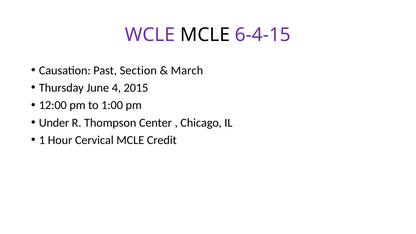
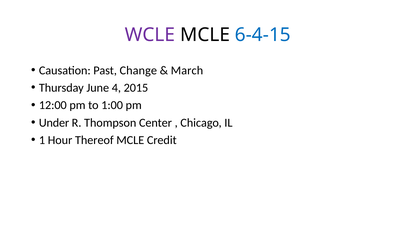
6-4-15 colour: purple -> blue
Section: Section -> Change
Cervical: Cervical -> Thereof
